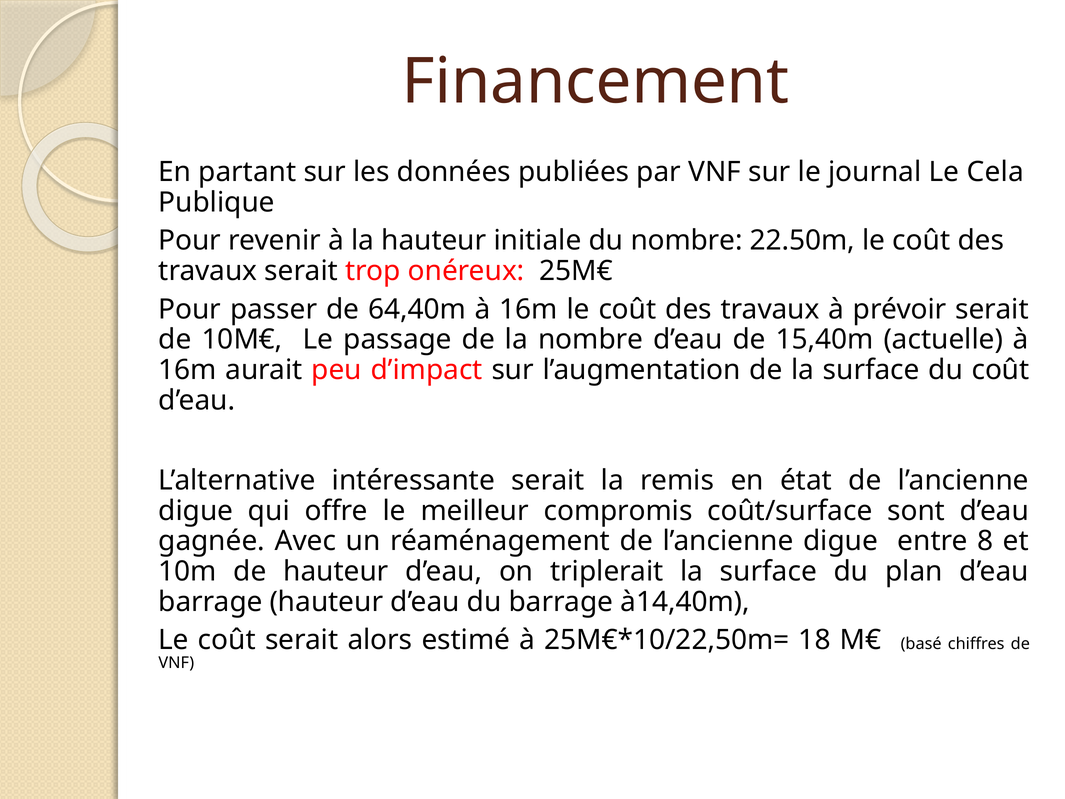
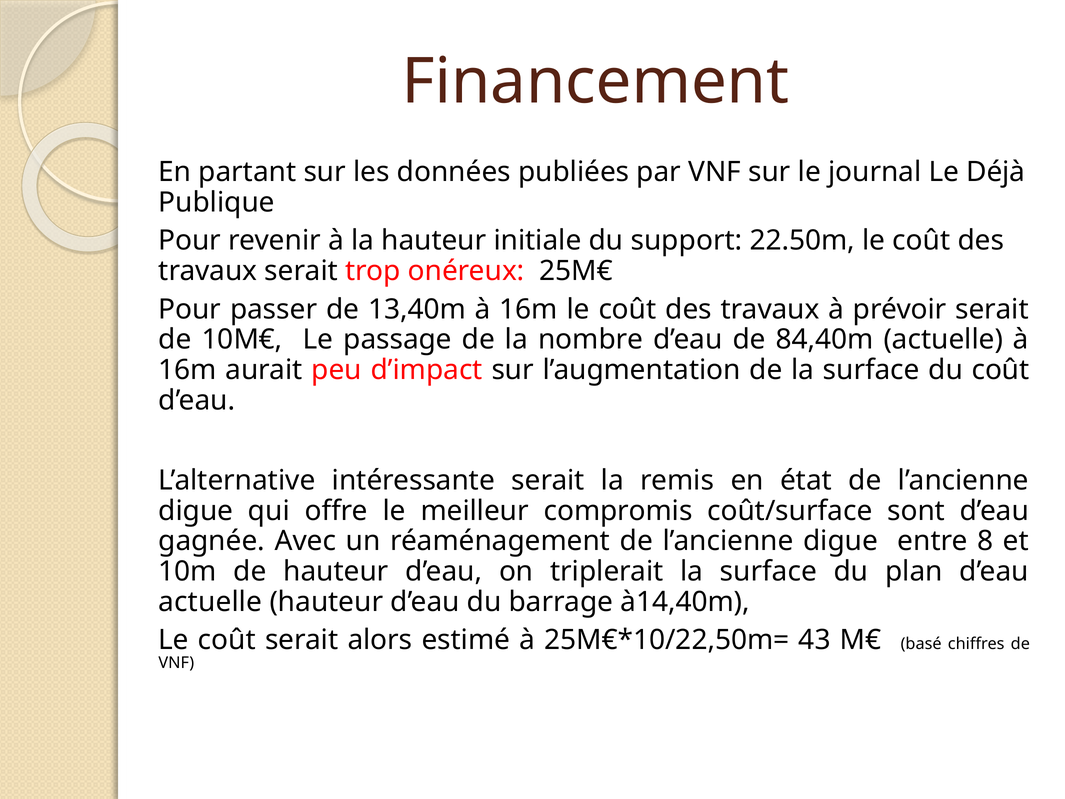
Cela: Cela -> Déjà
du nombre: nombre -> support
64,40m: 64,40m -> 13,40m
15,40m: 15,40m -> 84,40m
barrage at (210, 602): barrage -> actuelle
18: 18 -> 43
